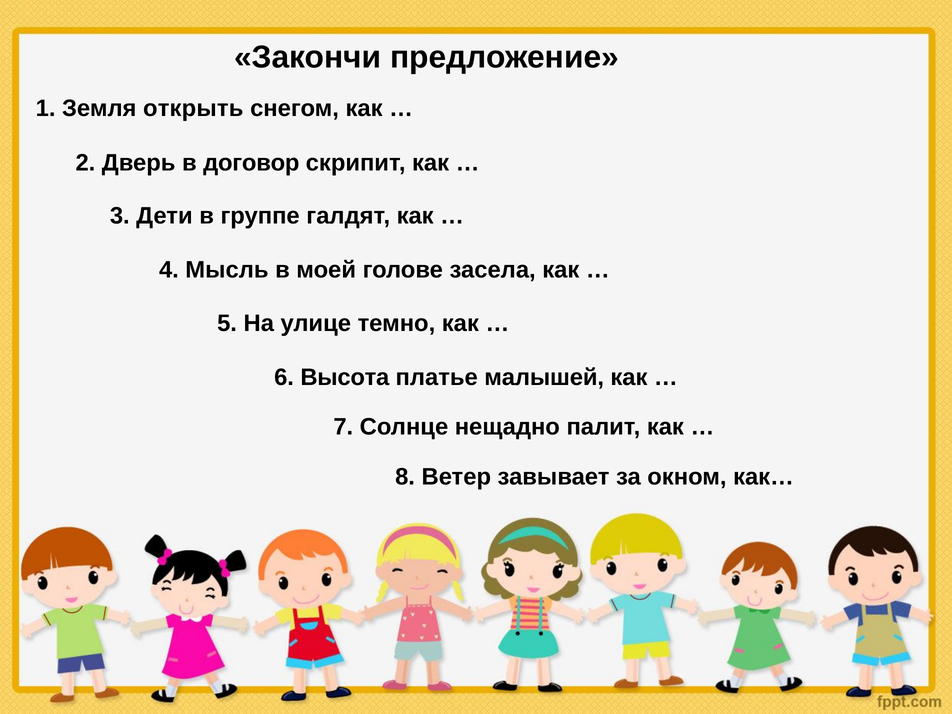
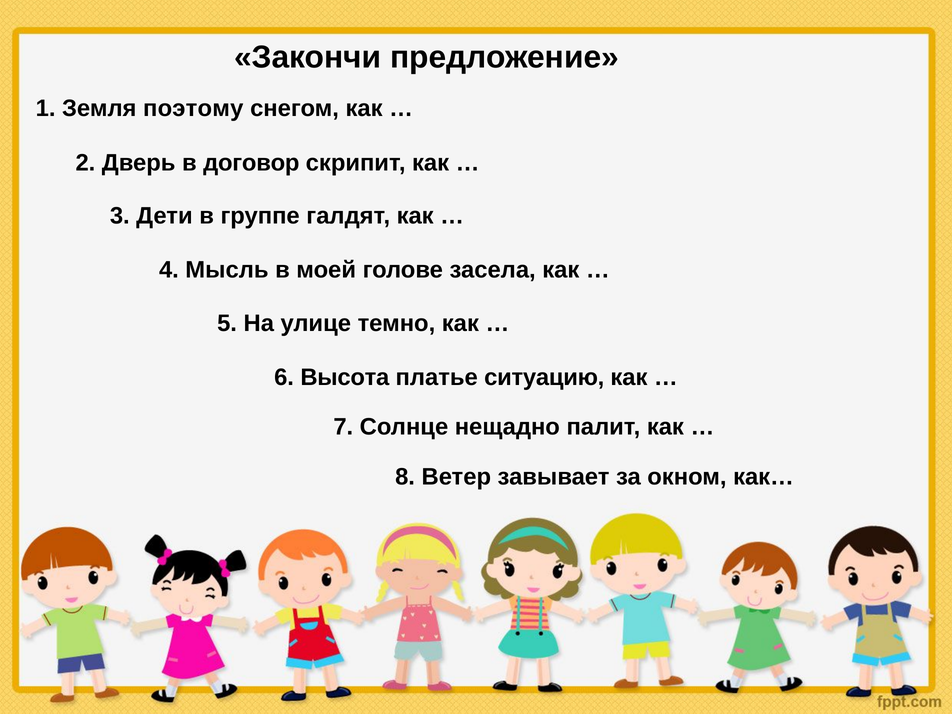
открыть: открыть -> поэтому
малышей: малышей -> ситуацию
